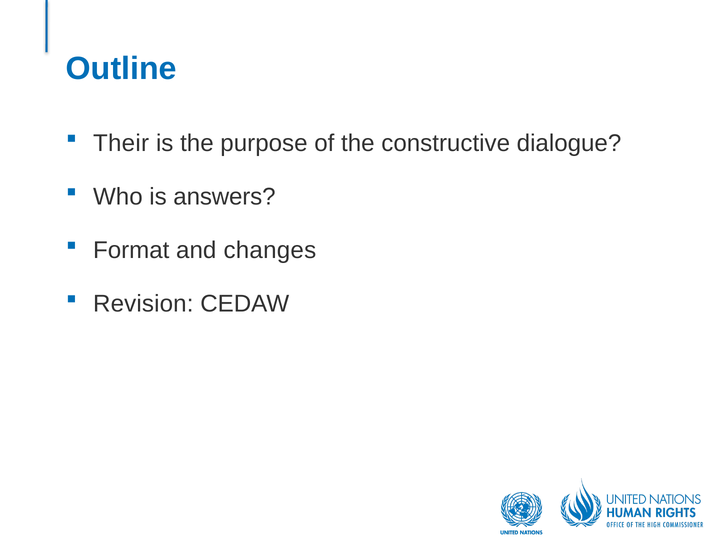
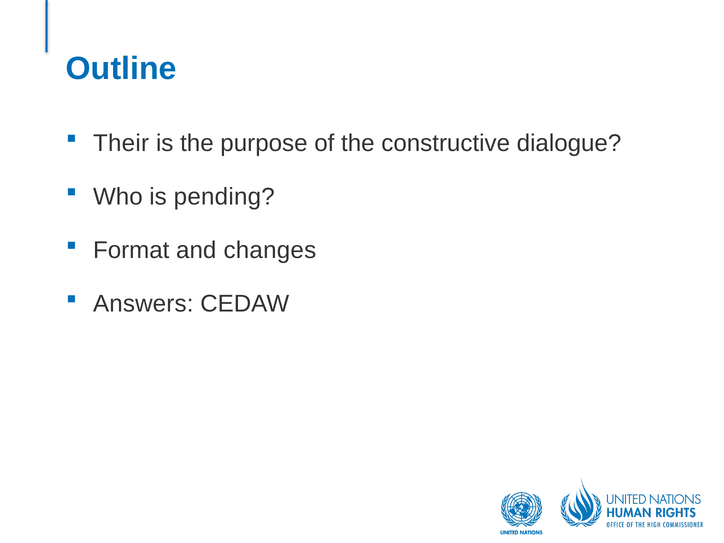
answers: answers -> pending
Revision: Revision -> Answers
